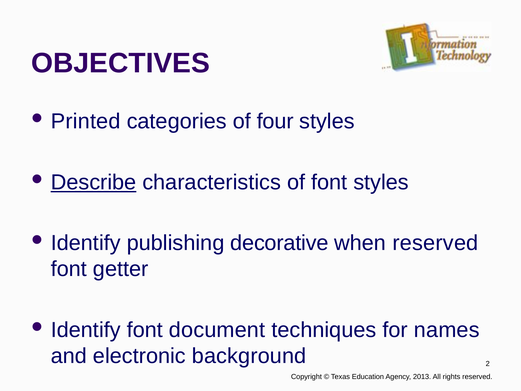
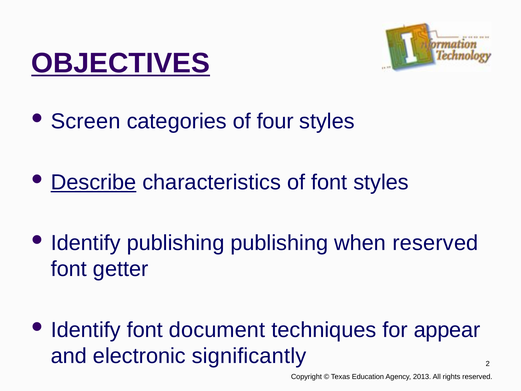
OBJECTIVES underline: none -> present
Printed: Printed -> Screen
publishing decorative: decorative -> publishing
names: names -> appear
background: background -> significantly
